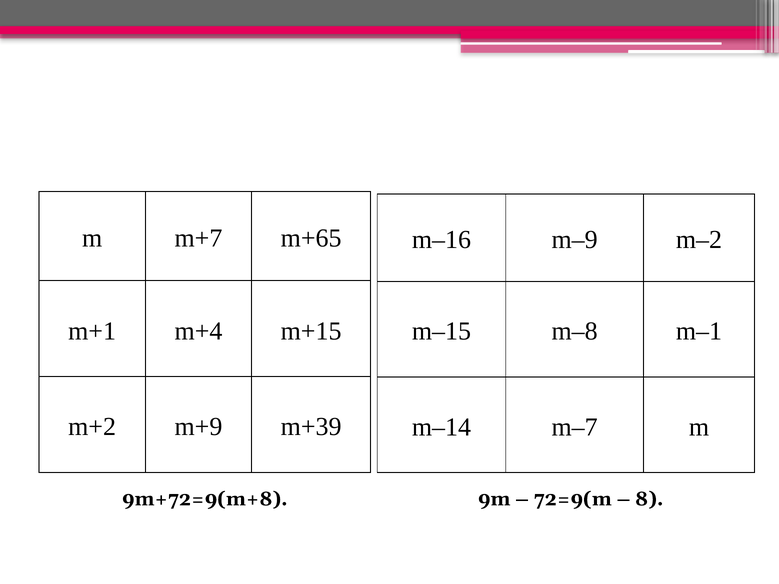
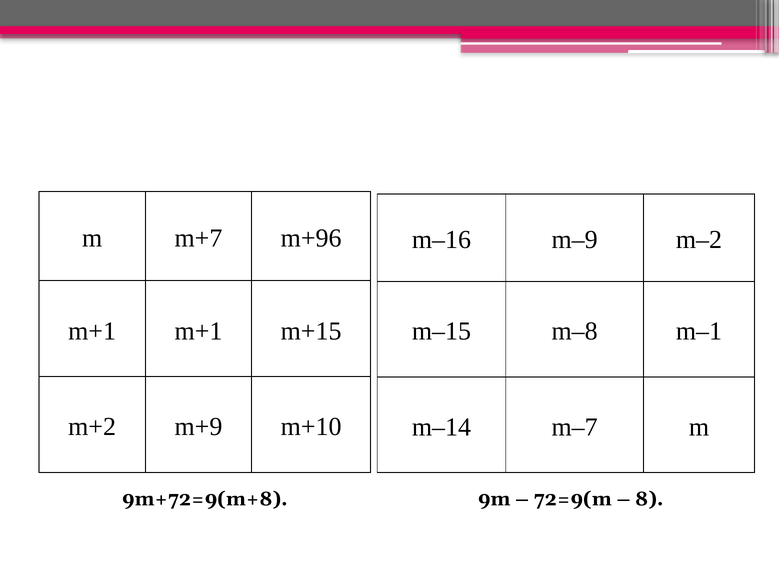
m+65: m+65 -> m+96
m+1 m+4: m+4 -> m+1
m+39: m+39 -> m+10
